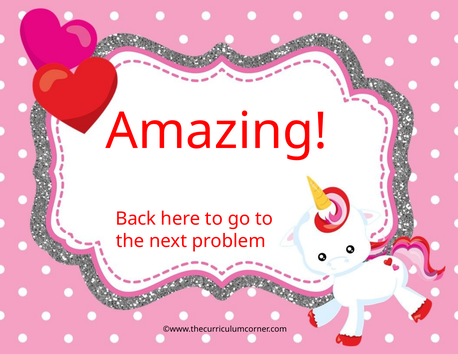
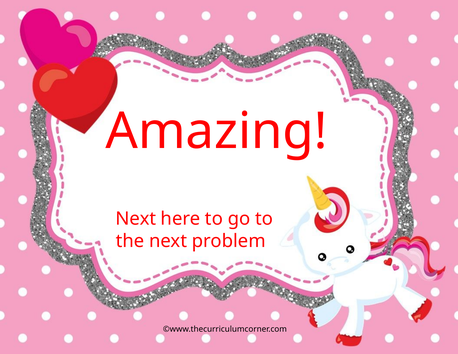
Back at (136, 219): Back -> Next
